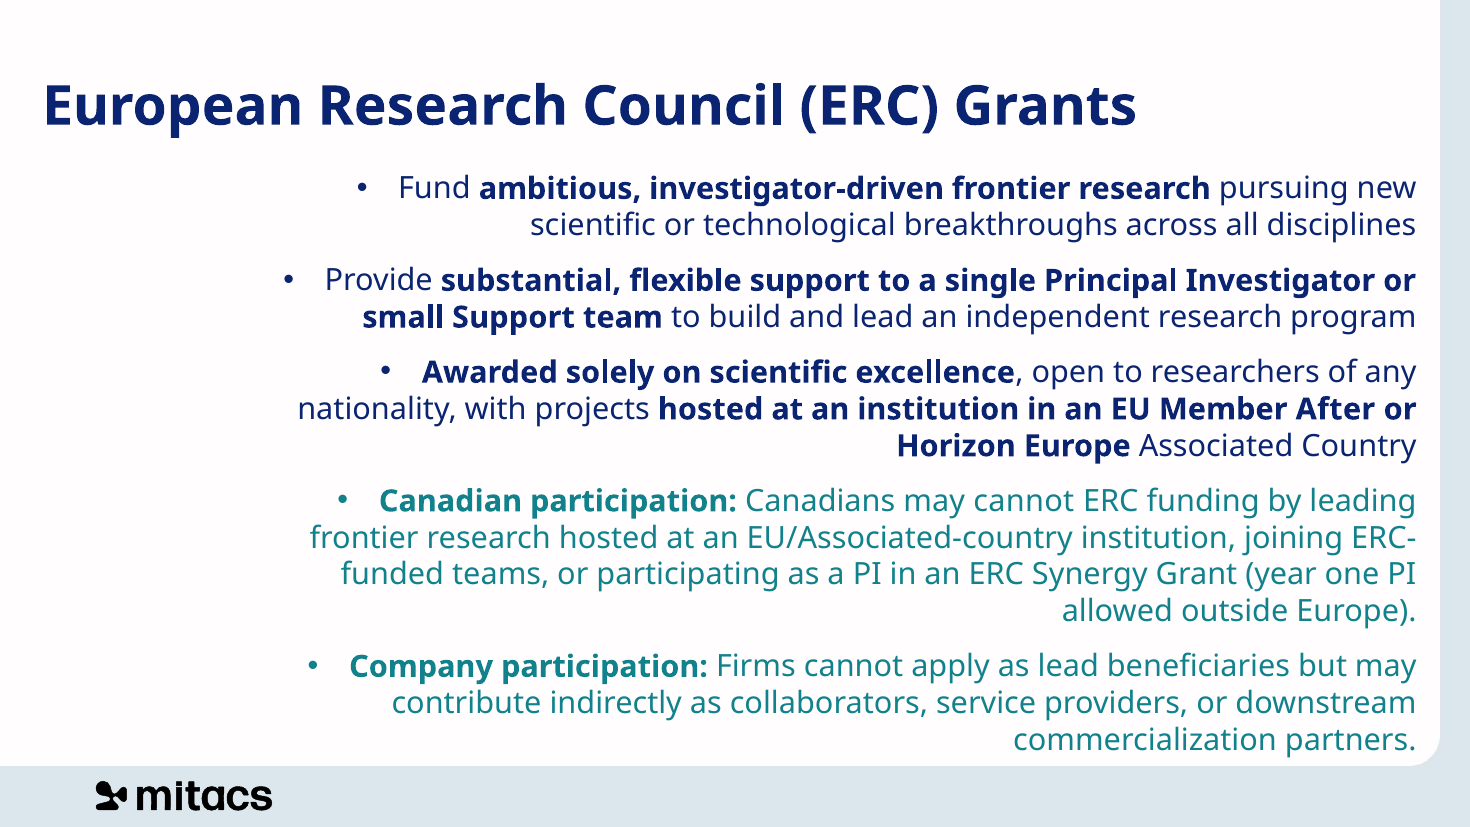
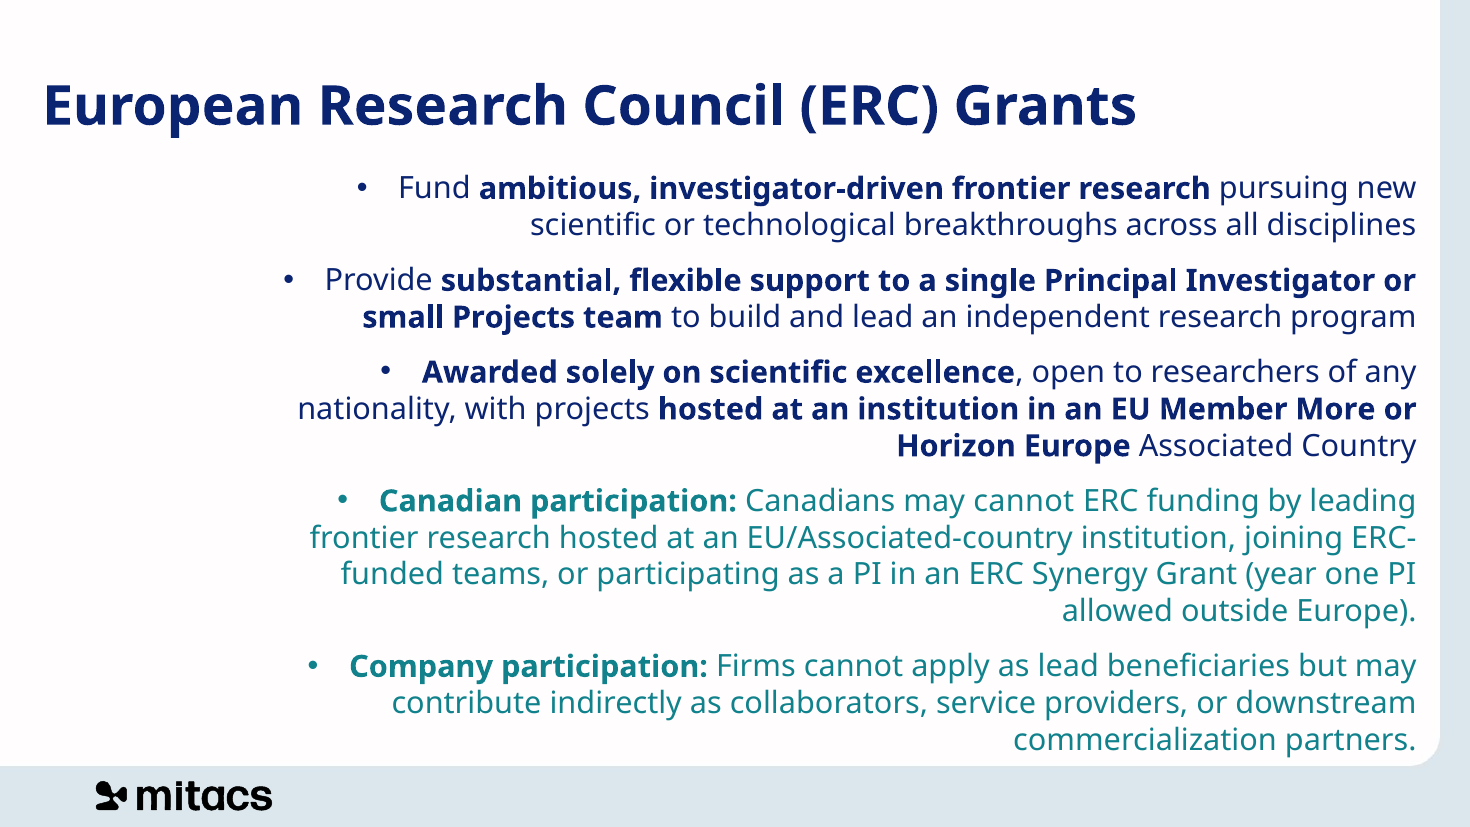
small Support: Support -> Projects
After: After -> More
